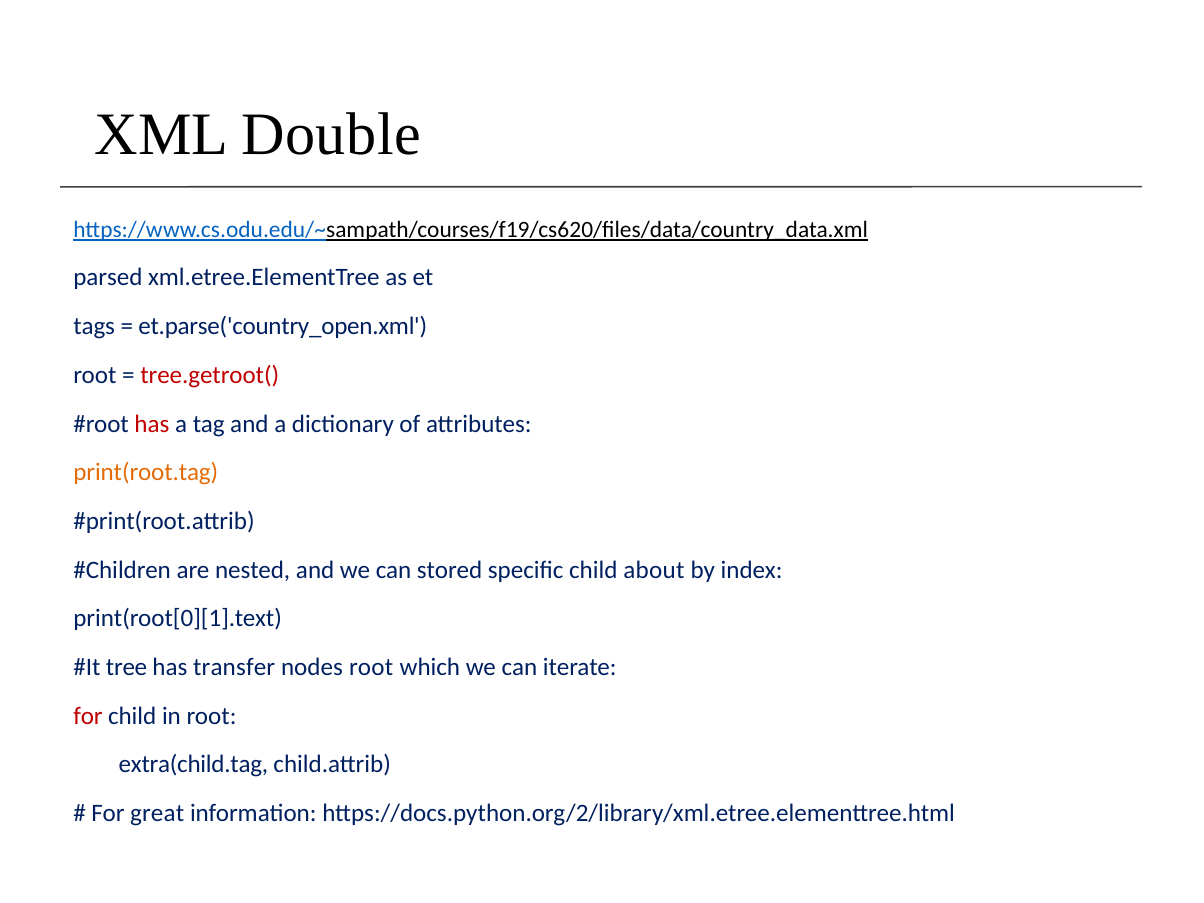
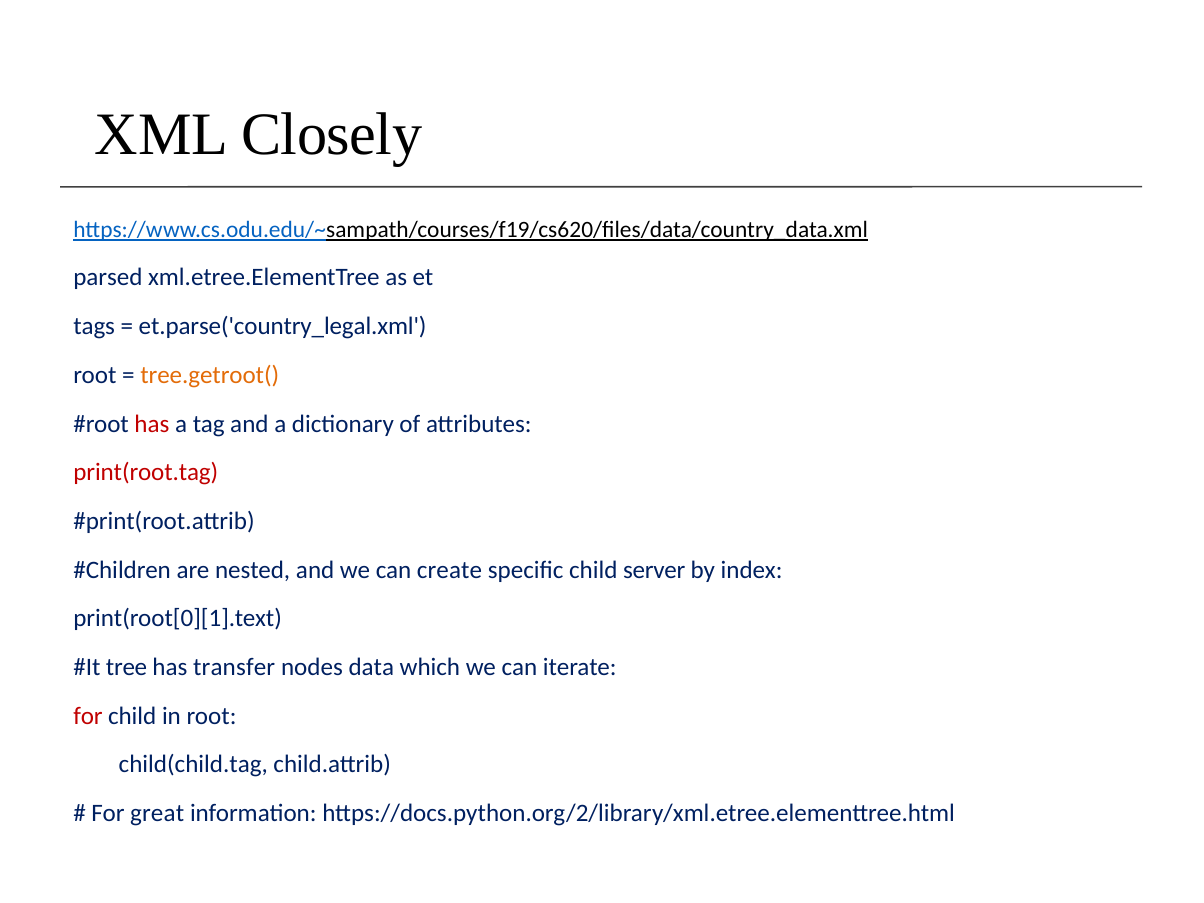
Double: Double -> Closely
et.parse('country_open.xml: et.parse('country_open.xml -> et.parse('country_legal.xml
tree.getroot( colour: red -> orange
print(root.tag colour: orange -> red
stored: stored -> create
about: about -> server
nodes root: root -> data
extra(child.tag: extra(child.tag -> child(child.tag
